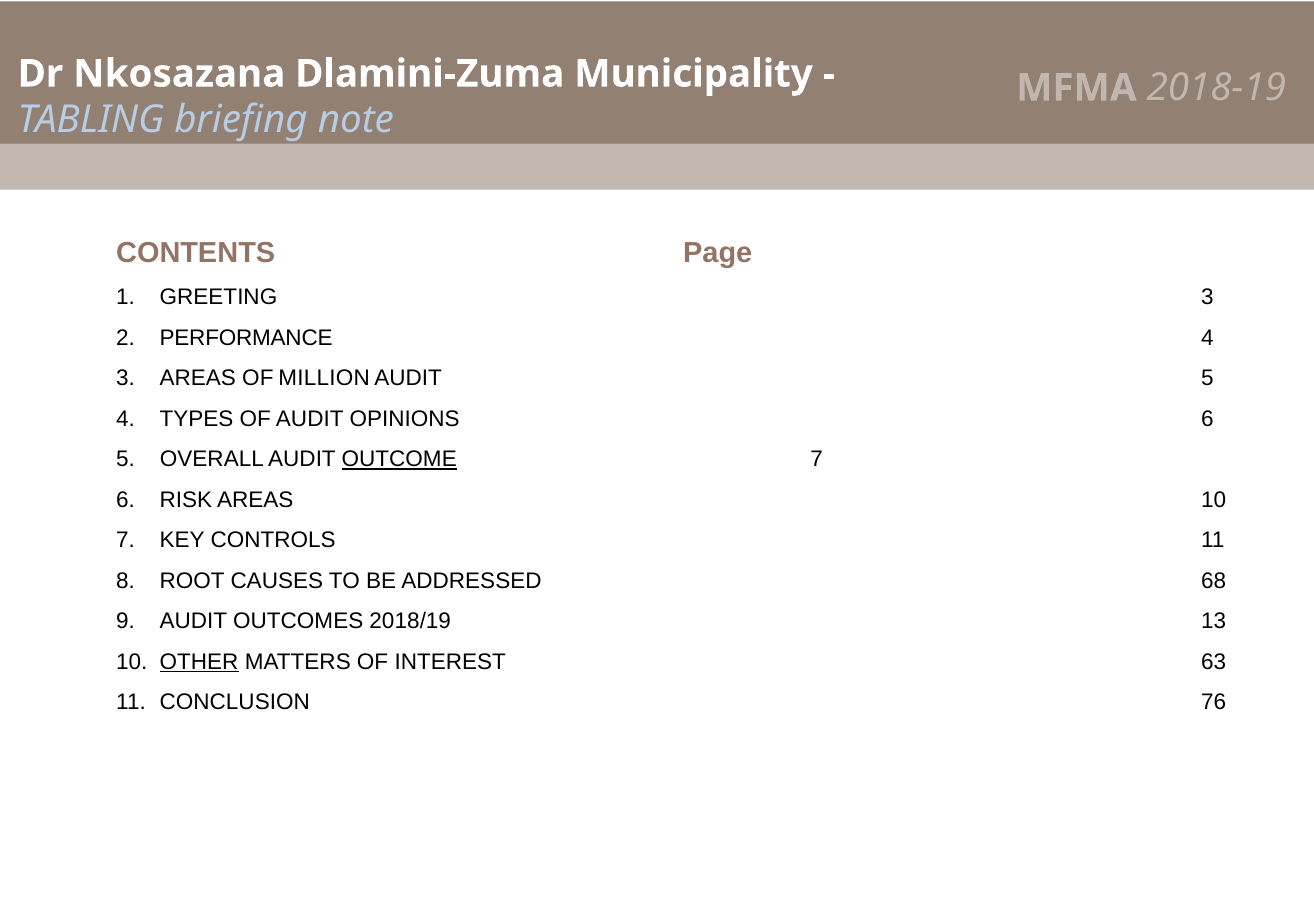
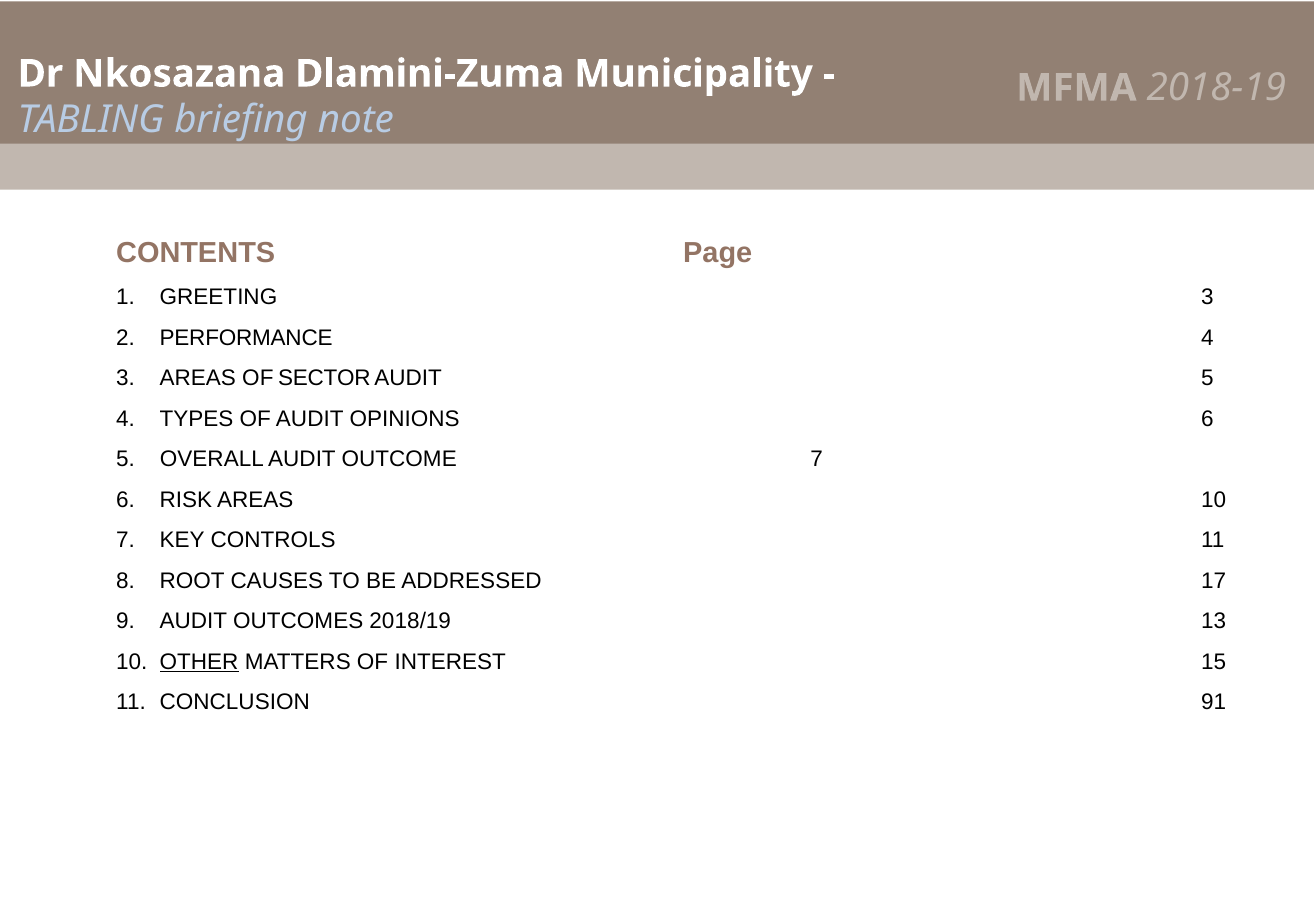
MILLION: MILLION -> SECTOR
OUTCOME underline: present -> none
68: 68 -> 17
63: 63 -> 15
76: 76 -> 91
